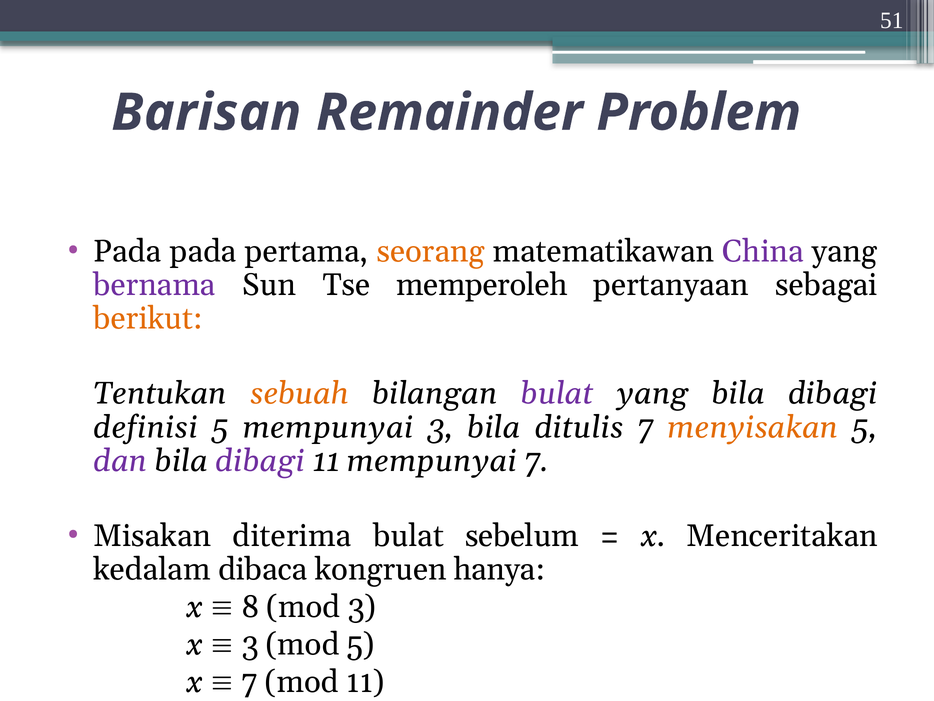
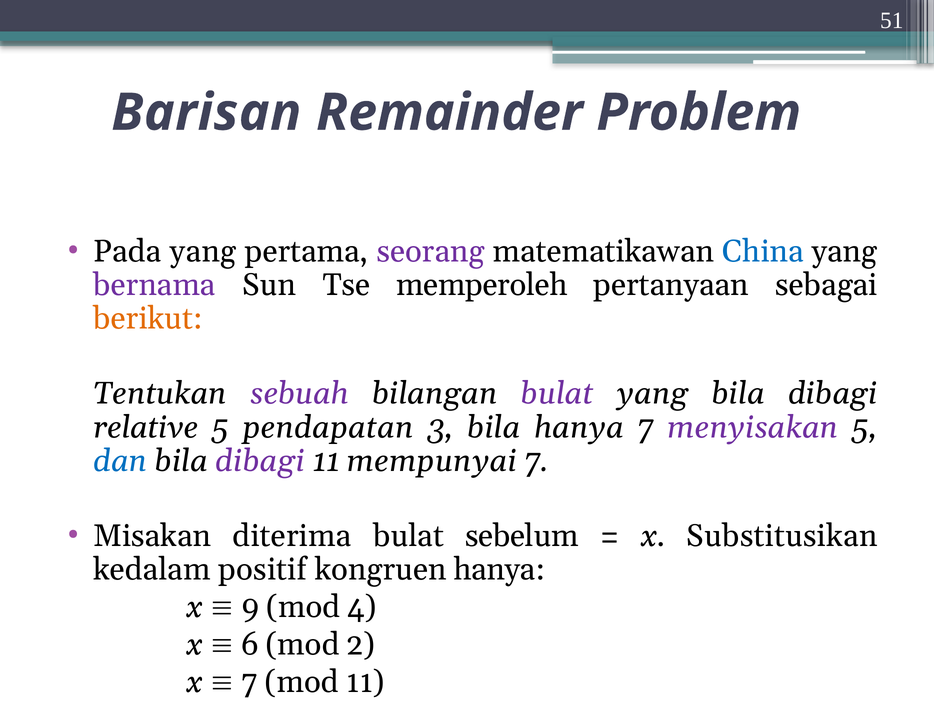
Pada pada: pada -> yang
seorang colour: orange -> purple
China colour: purple -> blue
sebuah colour: orange -> purple
definisi: definisi -> relative
5 mempunyai: mempunyai -> pendapatan
bila ditulis: ditulis -> hanya
menyisakan colour: orange -> purple
dan colour: purple -> blue
Menceritakan: Menceritakan -> Substitusikan
dibaca: dibaca -> positif
8: 8 -> 9
mod 3: 3 -> 4
3 at (250, 644): 3 -> 6
mod 5: 5 -> 2
